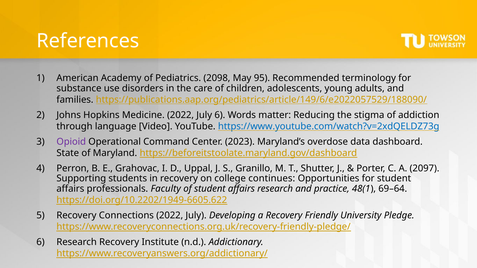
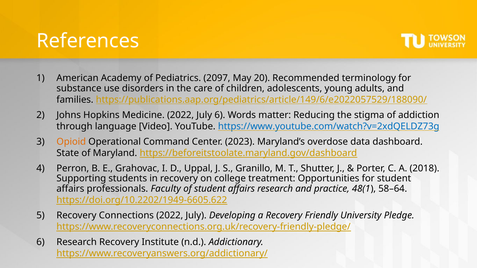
2098: 2098 -> 2097
95: 95 -> 20
Opioid colour: purple -> orange
2097: 2097 -> 2018
continues: continues -> treatment
69–64: 69–64 -> 58–64
